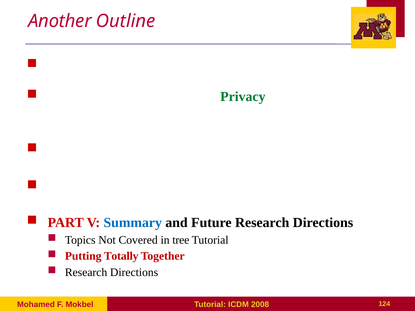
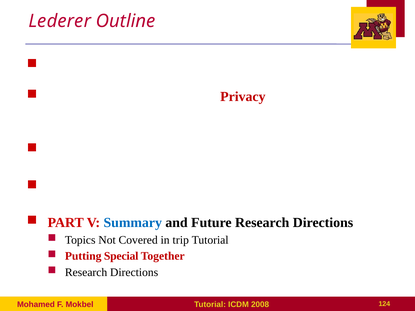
Another: Another -> Lederer
Privacy at (243, 97) colour: green -> red
tree: tree -> trip
Totally: Totally -> Special
